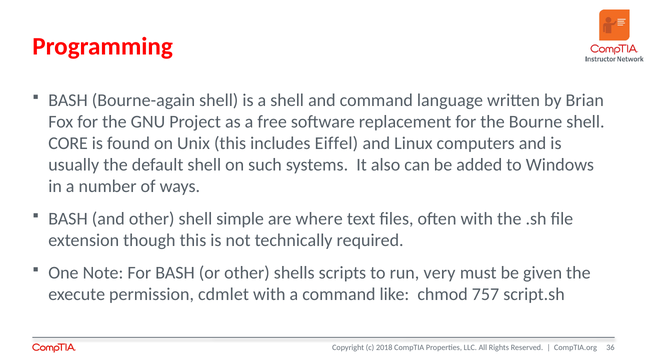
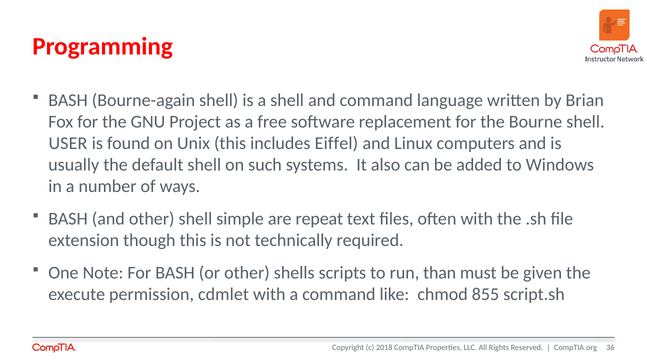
CORE: CORE -> USER
where: where -> repeat
very: very -> than
757: 757 -> 855
